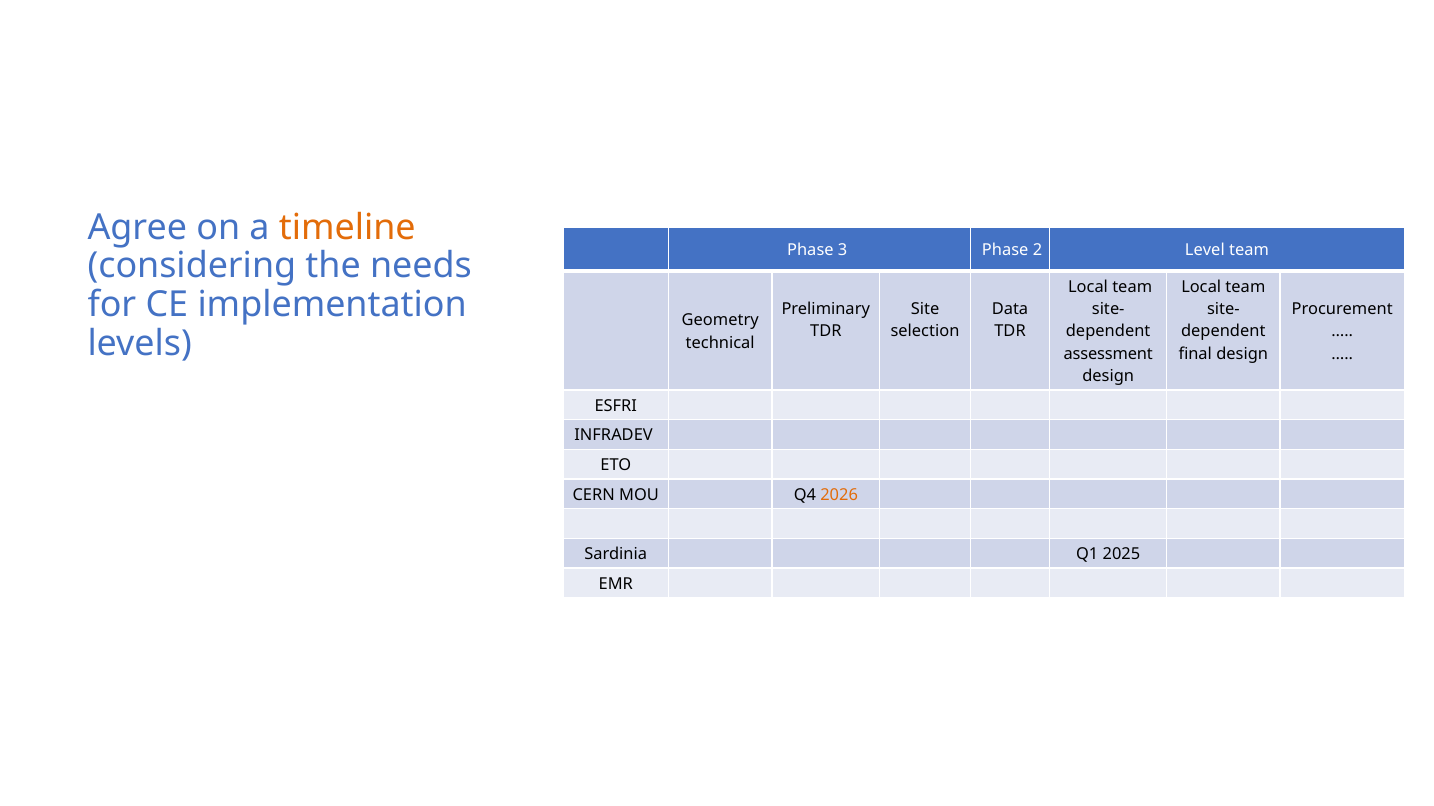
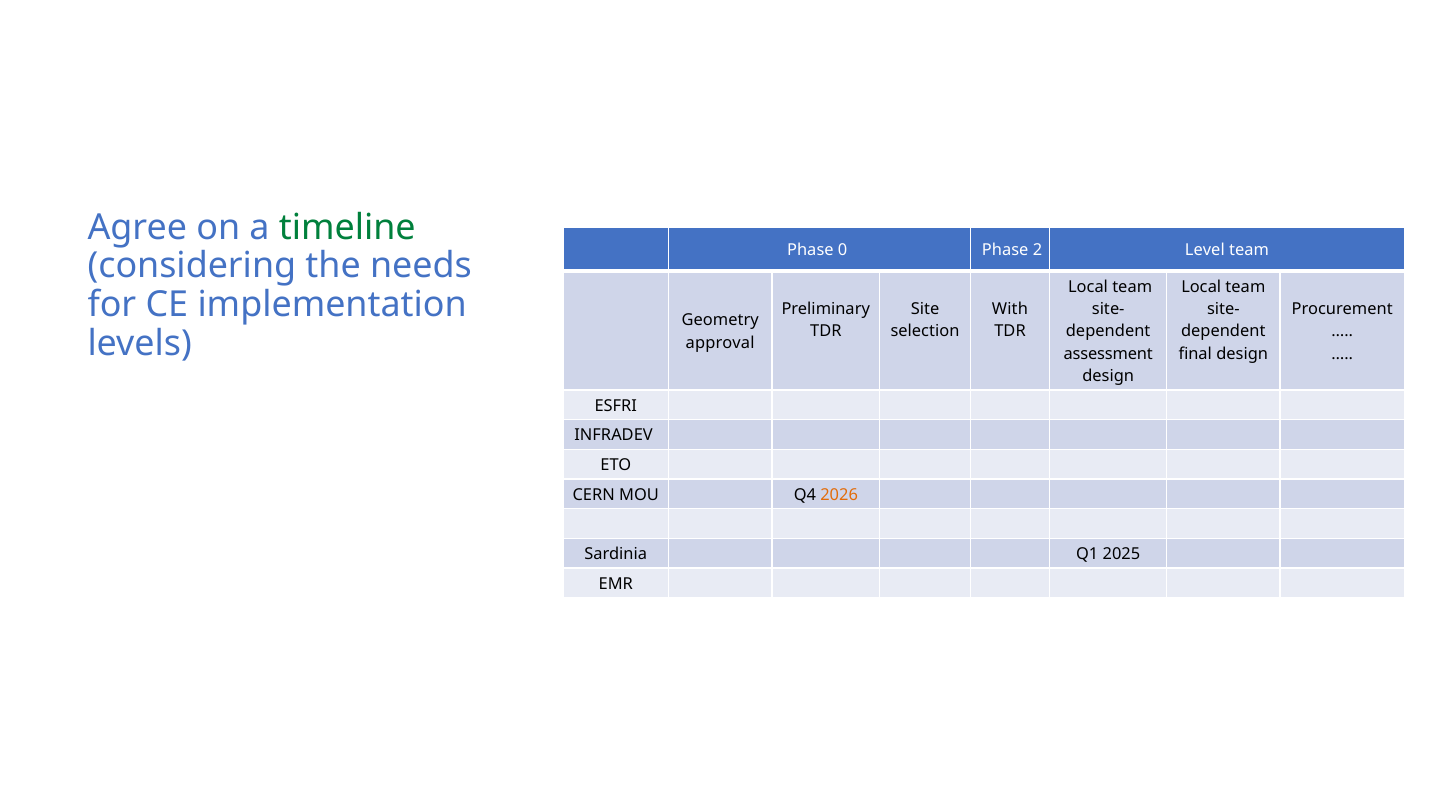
timeline colour: orange -> green
3: 3 -> 0
Data: Data -> With
technical: technical -> approval
